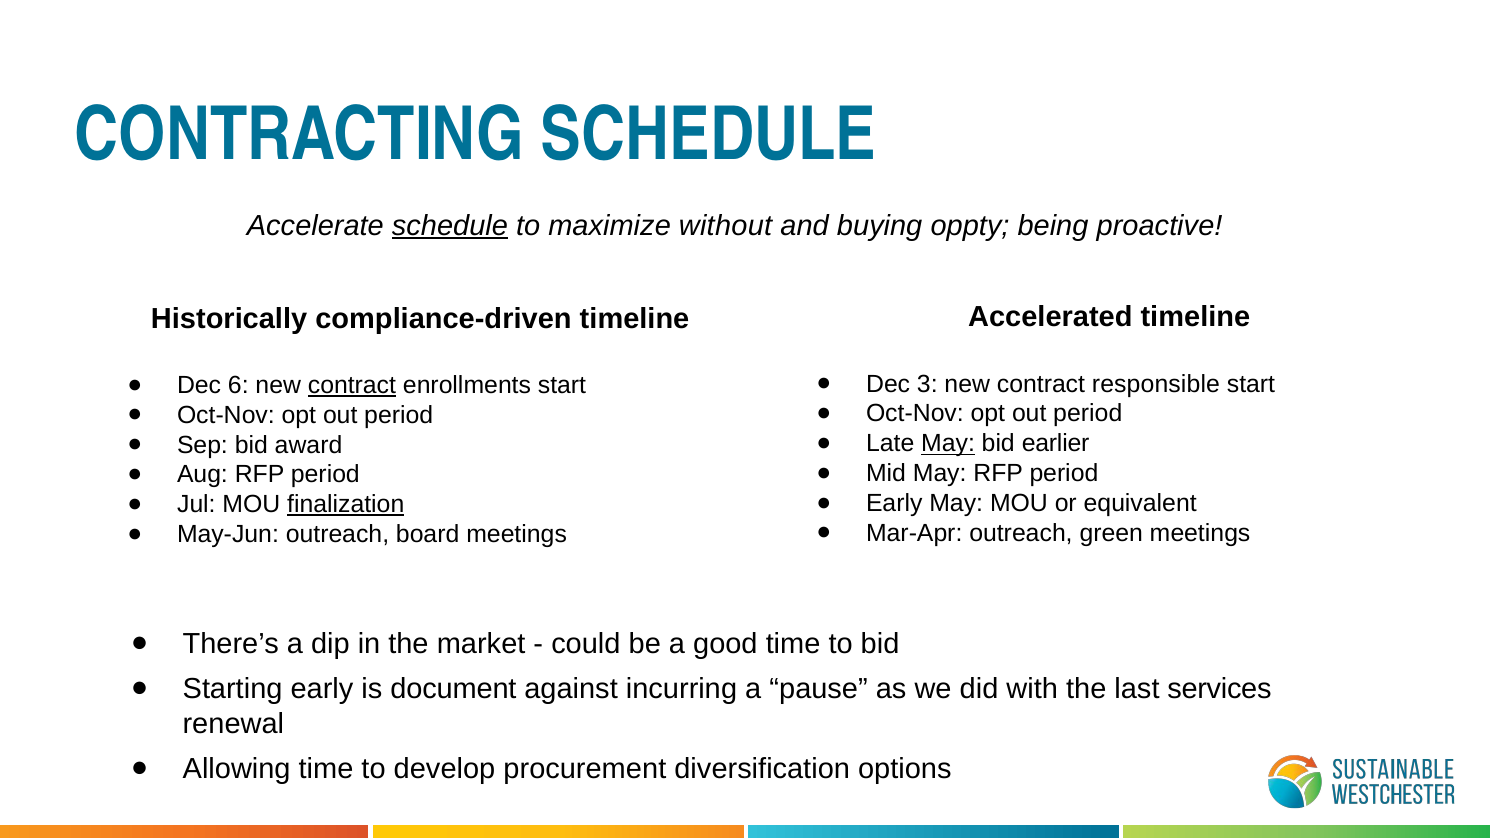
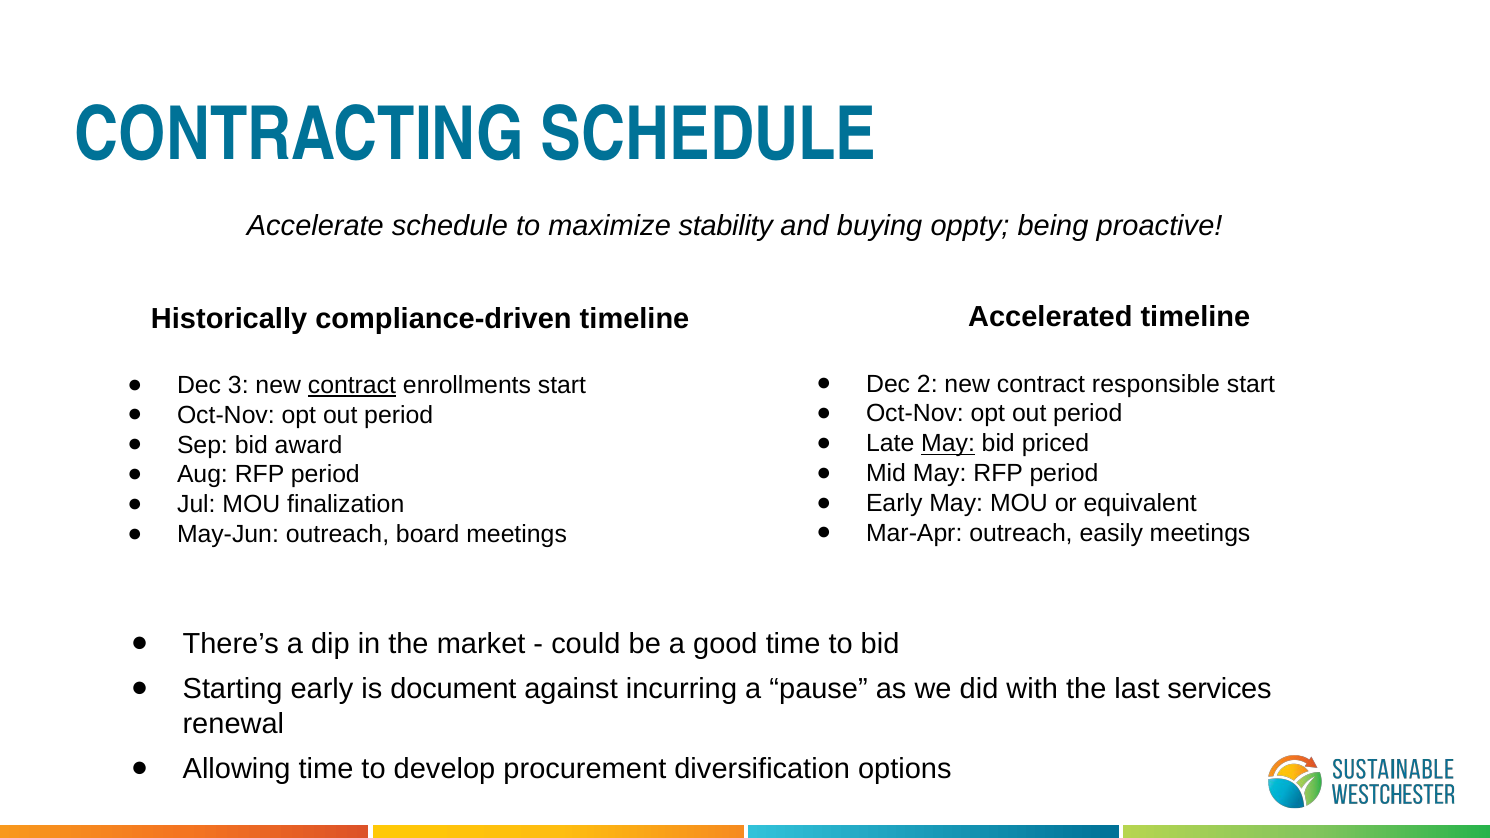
schedule at (450, 226) underline: present -> none
without: without -> stability
3: 3 -> 2
6: 6 -> 3
earlier: earlier -> priced
finalization underline: present -> none
green: green -> easily
